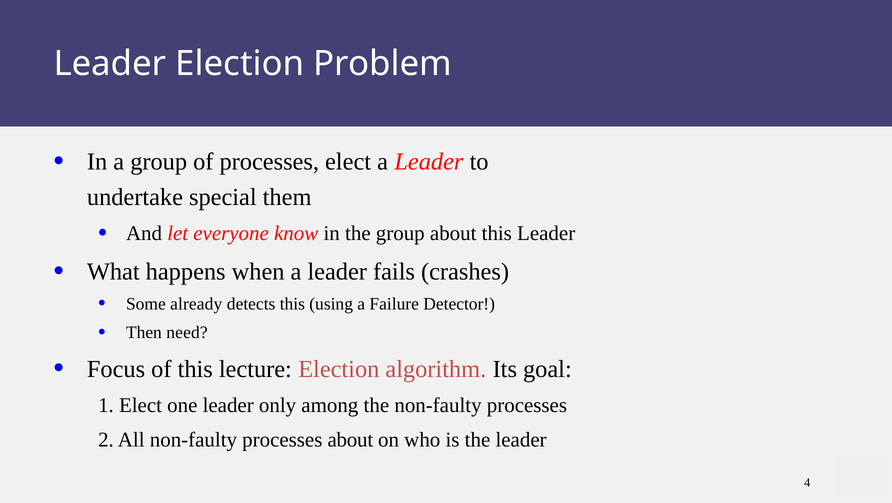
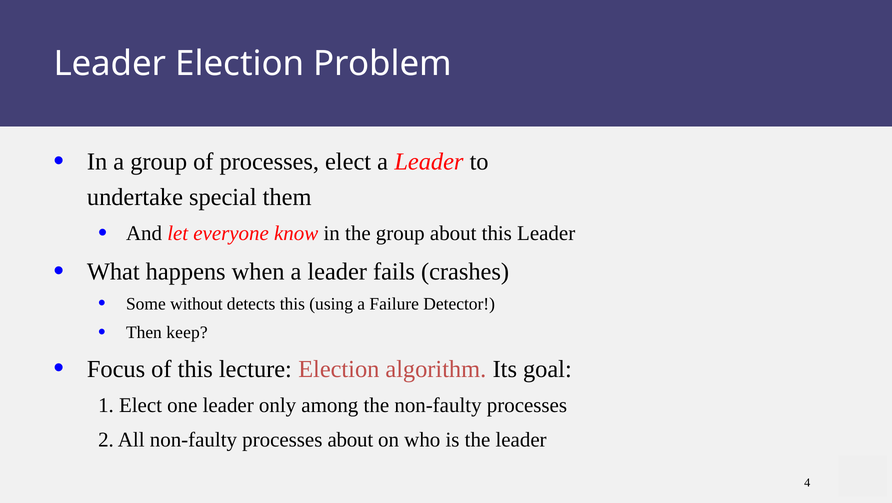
already: already -> without
need: need -> keep
